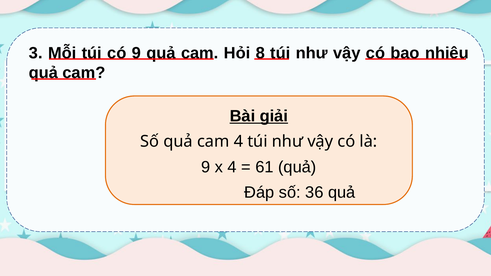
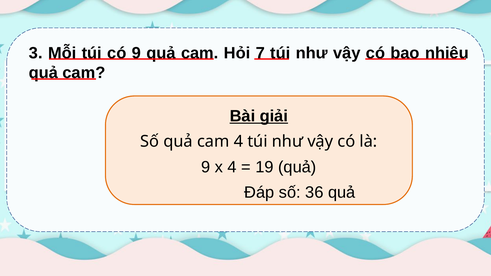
8: 8 -> 7
61: 61 -> 19
